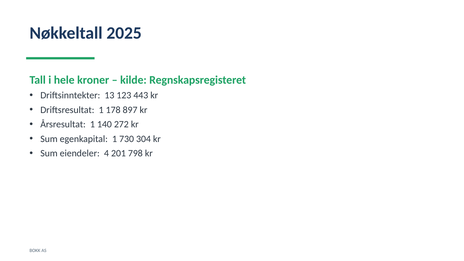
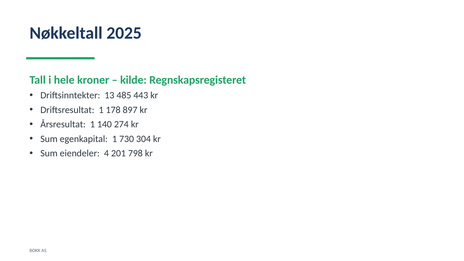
123: 123 -> 485
272: 272 -> 274
